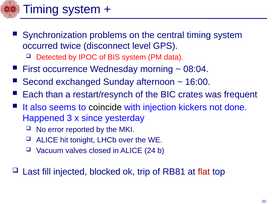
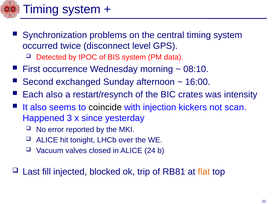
08:04: 08:04 -> 08:10
Each than: than -> also
frequent: frequent -> intensity
done: done -> scan
flat colour: red -> orange
